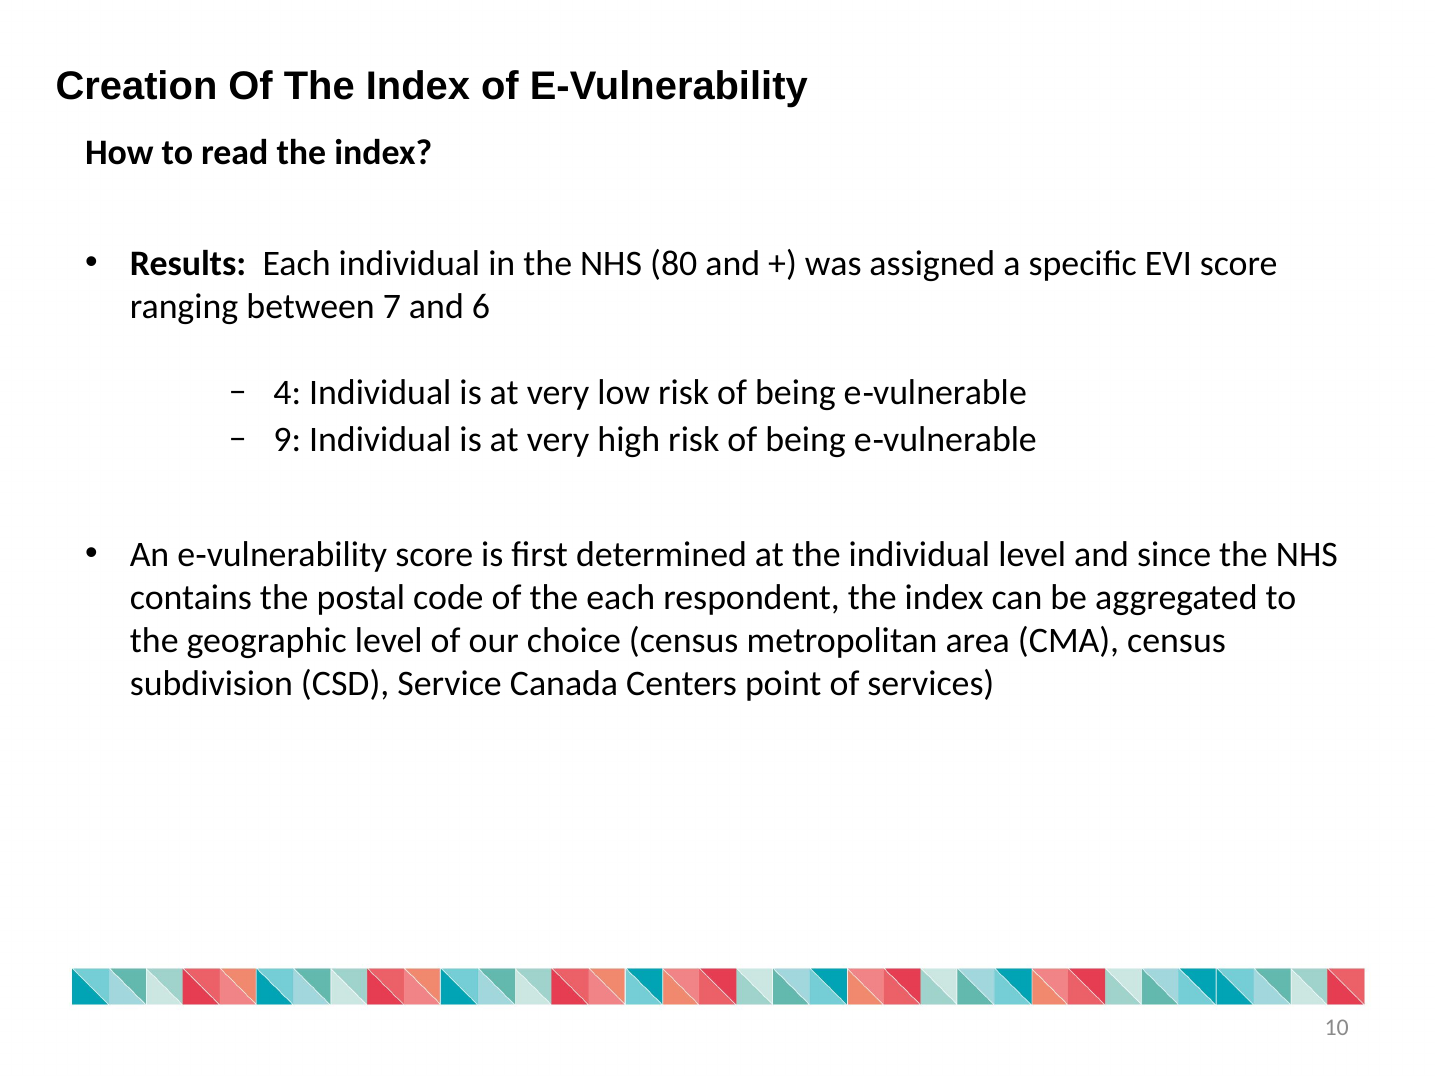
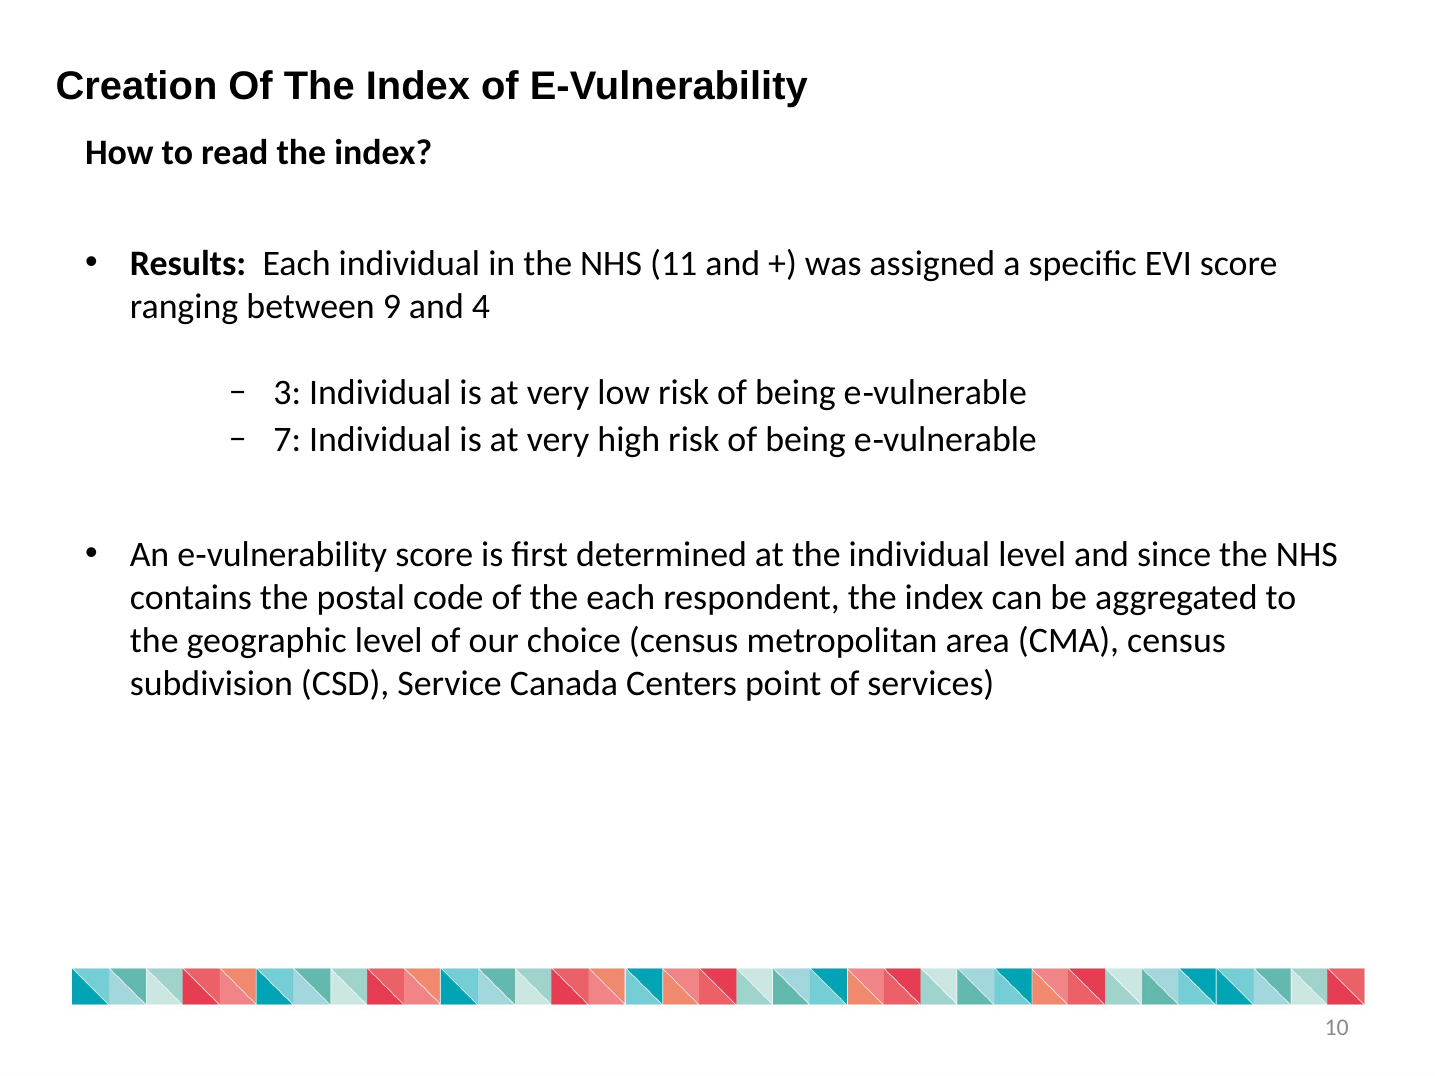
80: 80 -> 11
7: 7 -> 9
6: 6 -> 4
4: 4 -> 3
9: 9 -> 7
